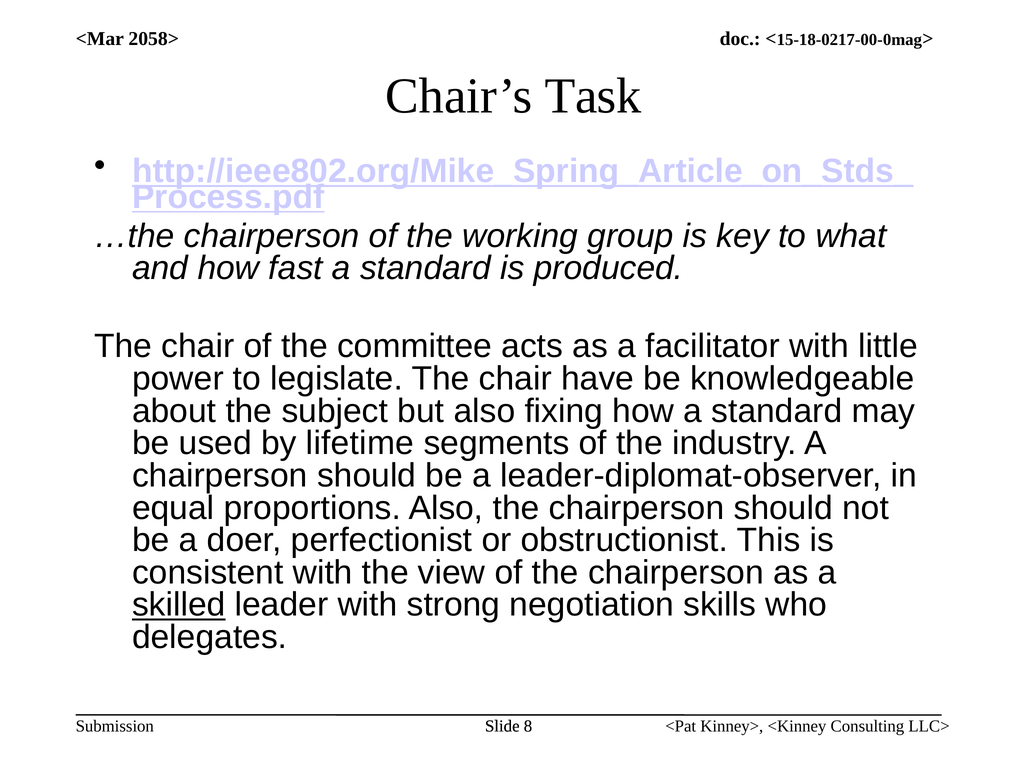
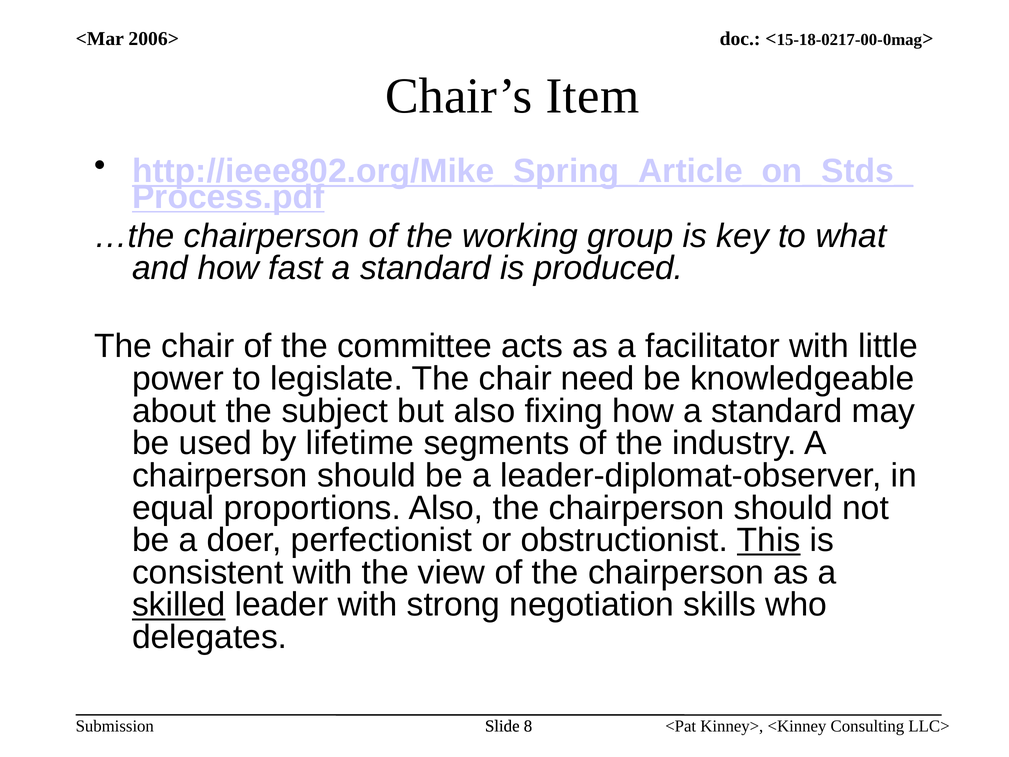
2058>: 2058> -> 2006>
Task: Task -> Item
have: have -> need
This underline: none -> present
